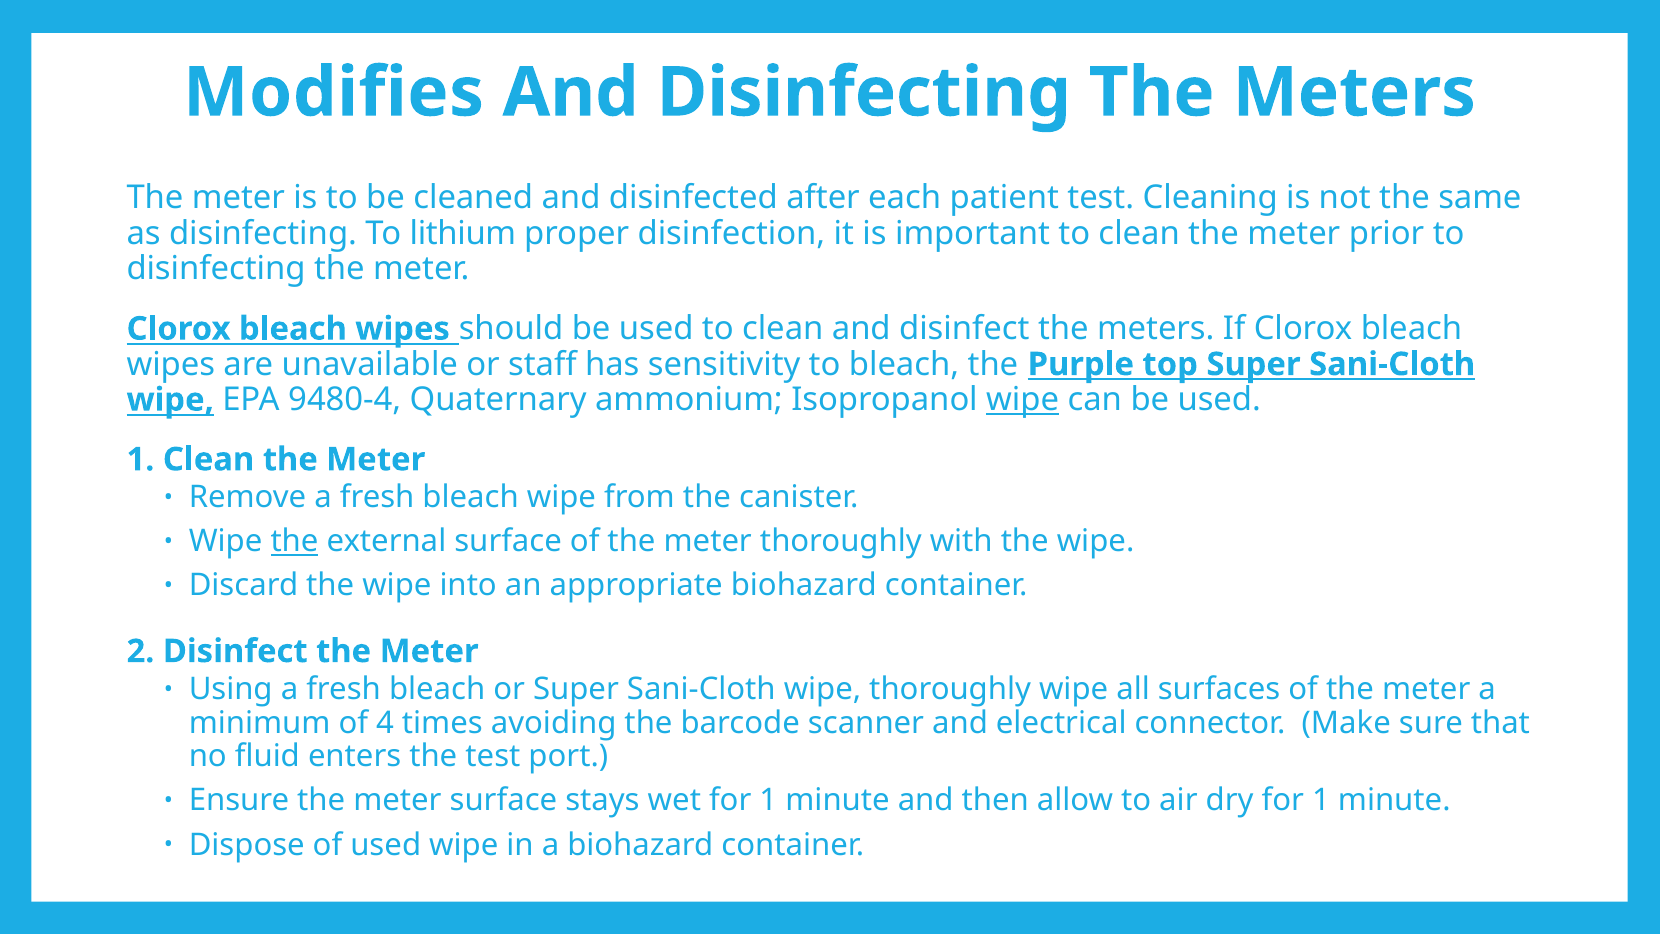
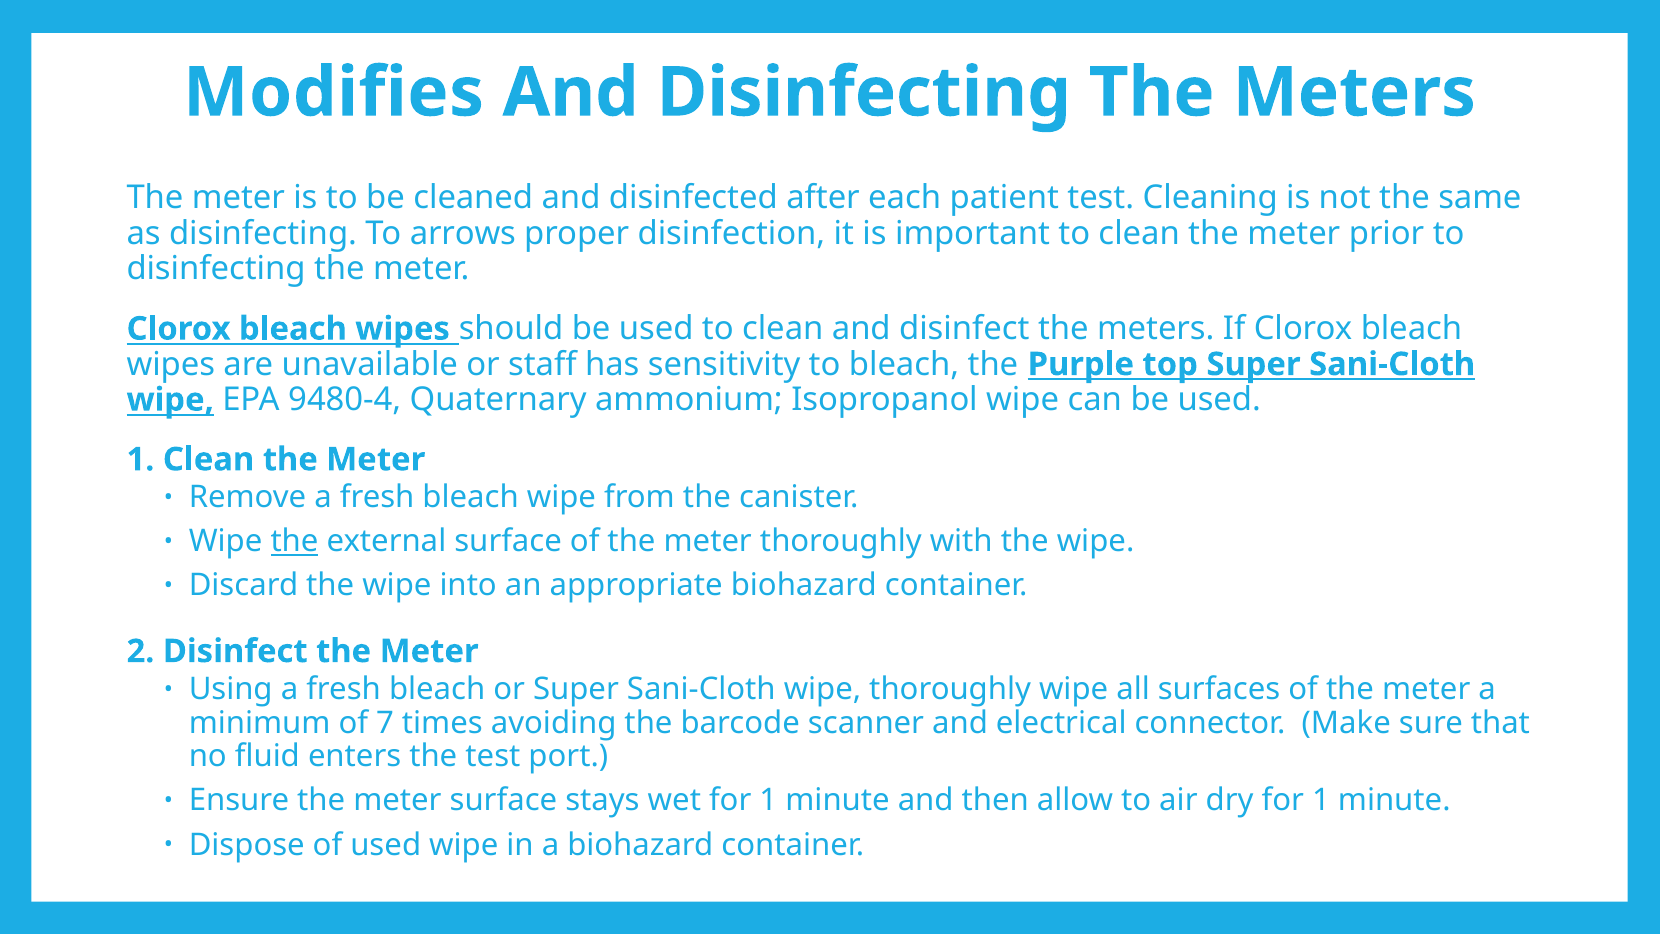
lithium: lithium -> arrows
wipe at (1023, 400) underline: present -> none
4: 4 -> 7
